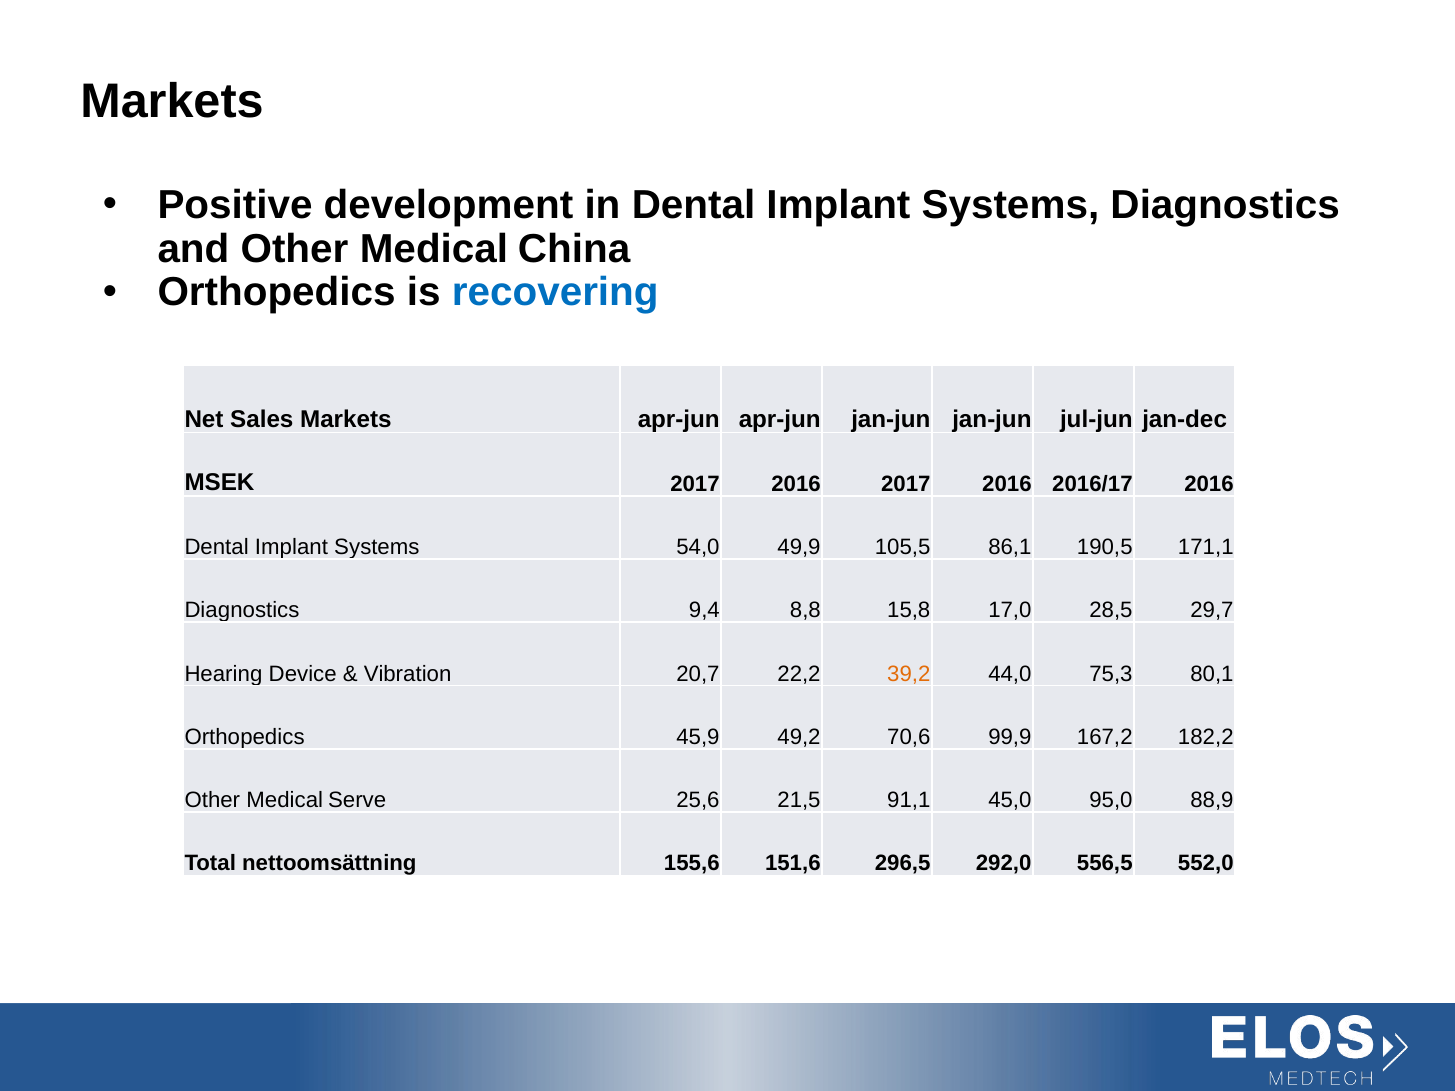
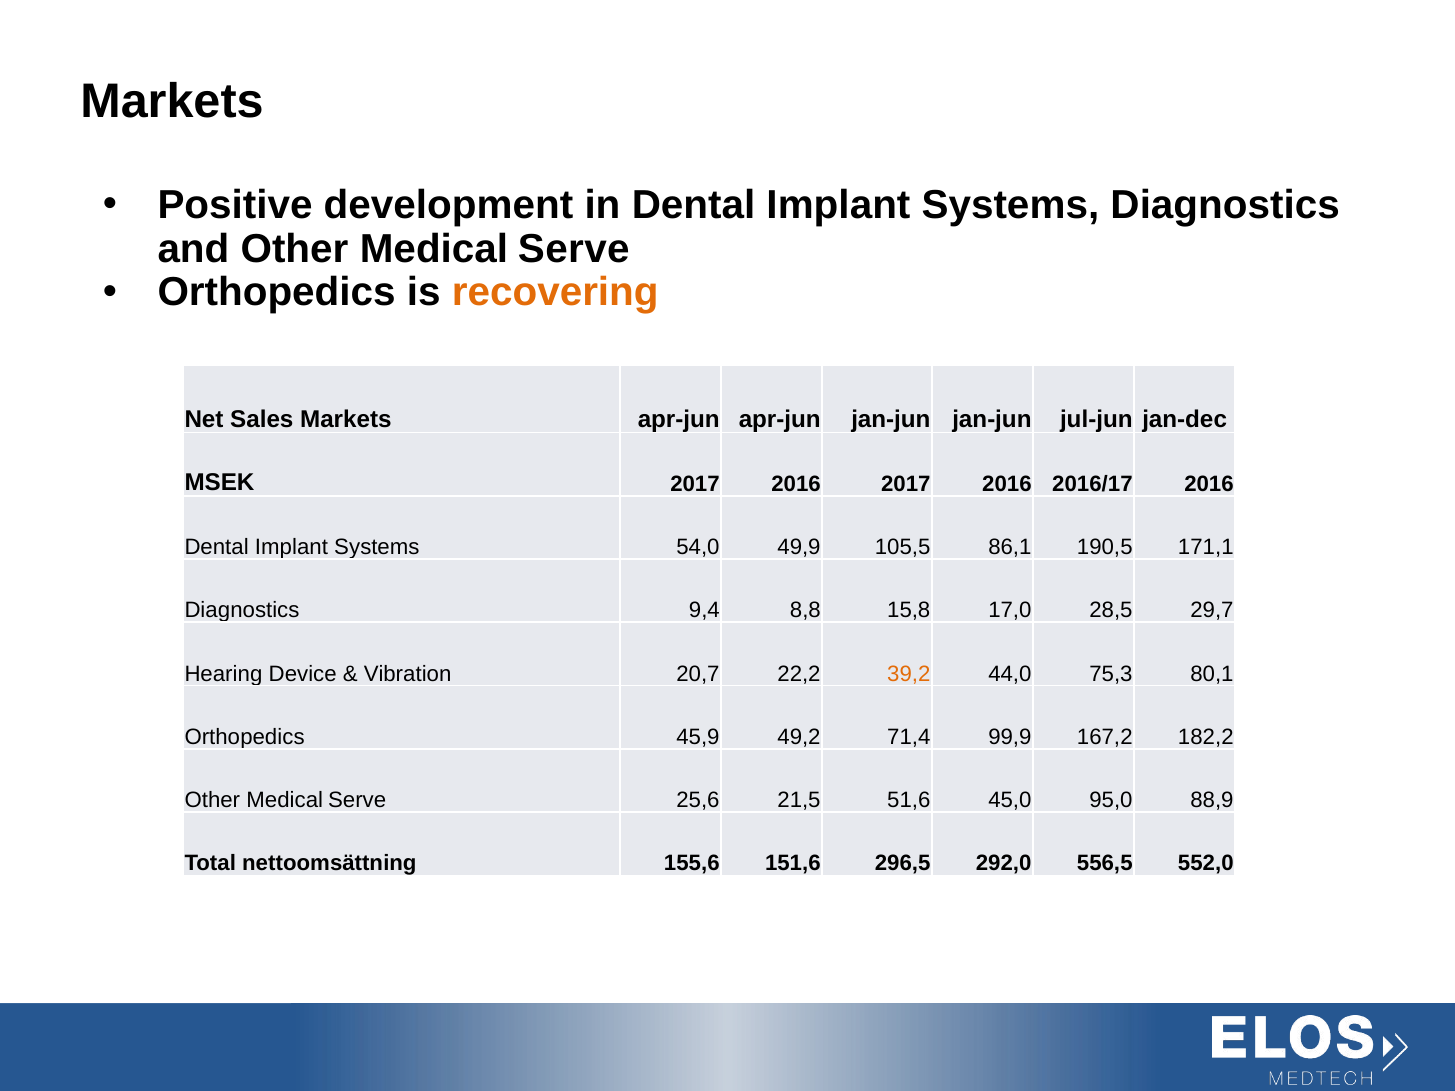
and Other Medical China: China -> Serve
recovering colour: blue -> orange
70,6: 70,6 -> 71,4
91,1: 91,1 -> 51,6
